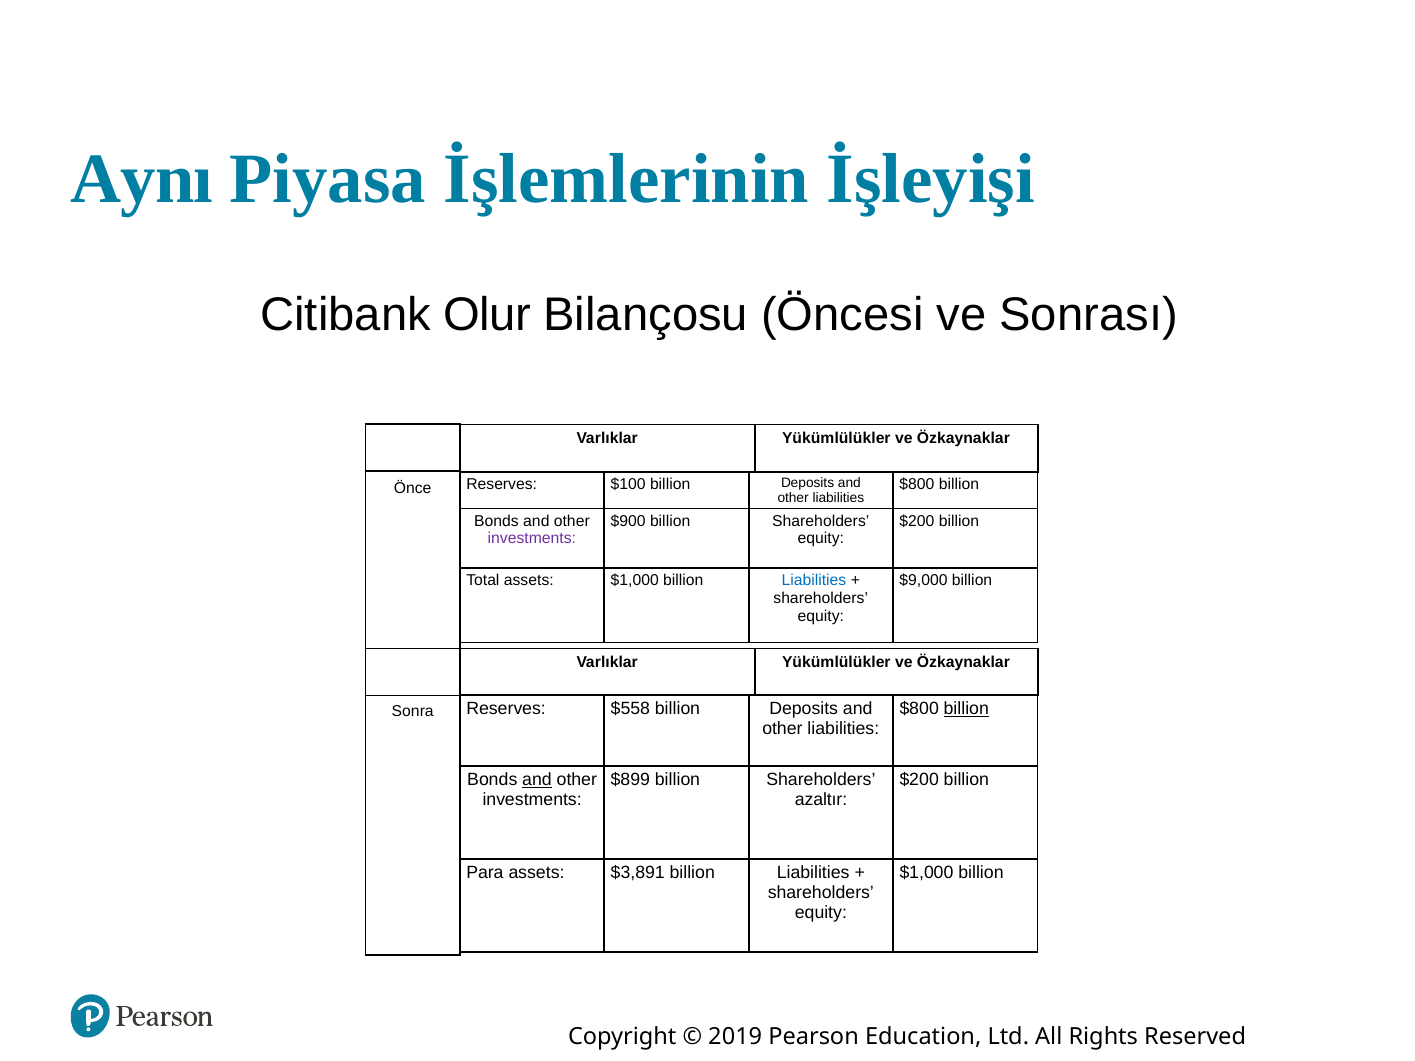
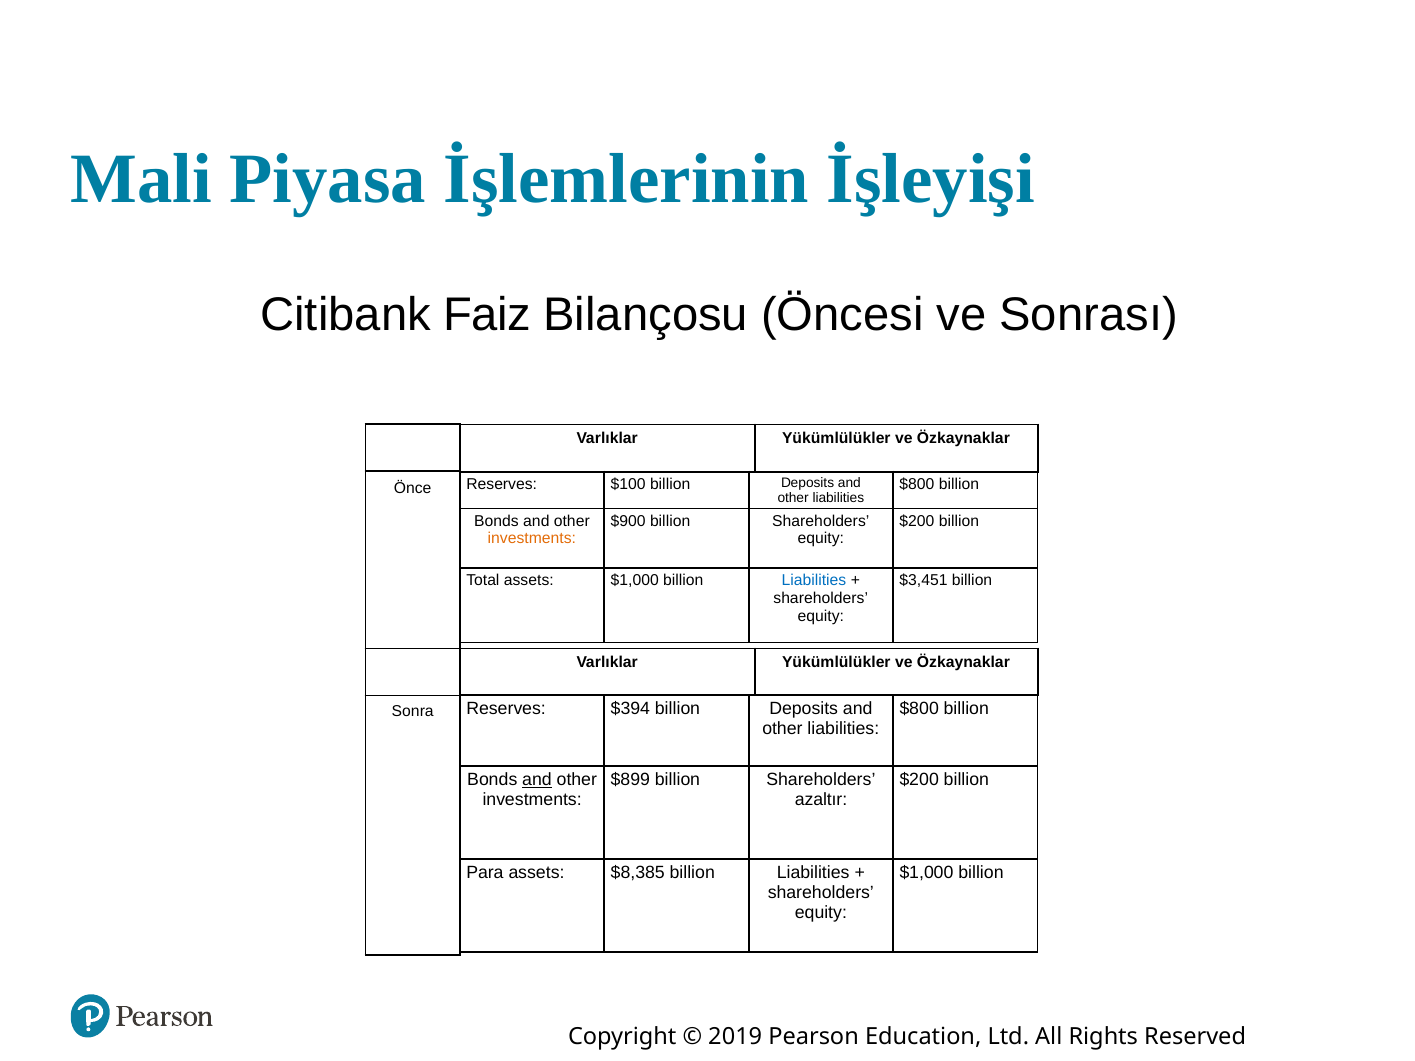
Aynı: Aynı -> Mali
Olur: Olur -> Faiz
investments at (532, 539) colour: purple -> orange
$9,000: $9,000 -> $3,451
billion at (966, 709) underline: present -> none
$558: $558 -> $394
$3,891: $3,891 -> $8,385
